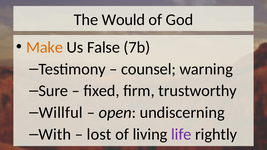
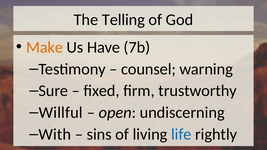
Would: Would -> Telling
False: False -> Have
lost: lost -> sins
life colour: purple -> blue
